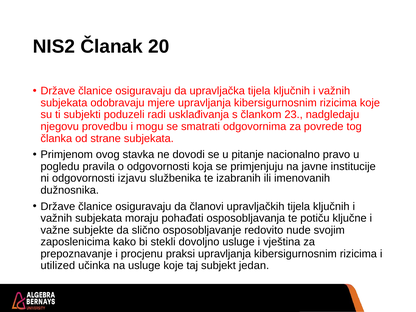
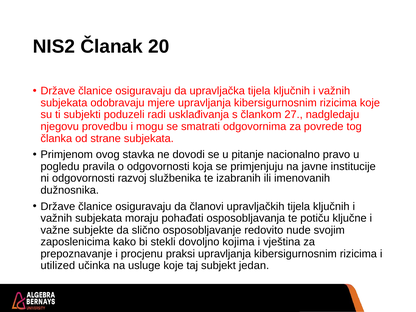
23: 23 -> 27
izjavu: izjavu -> razvoj
dovoljno usluge: usluge -> kojima
